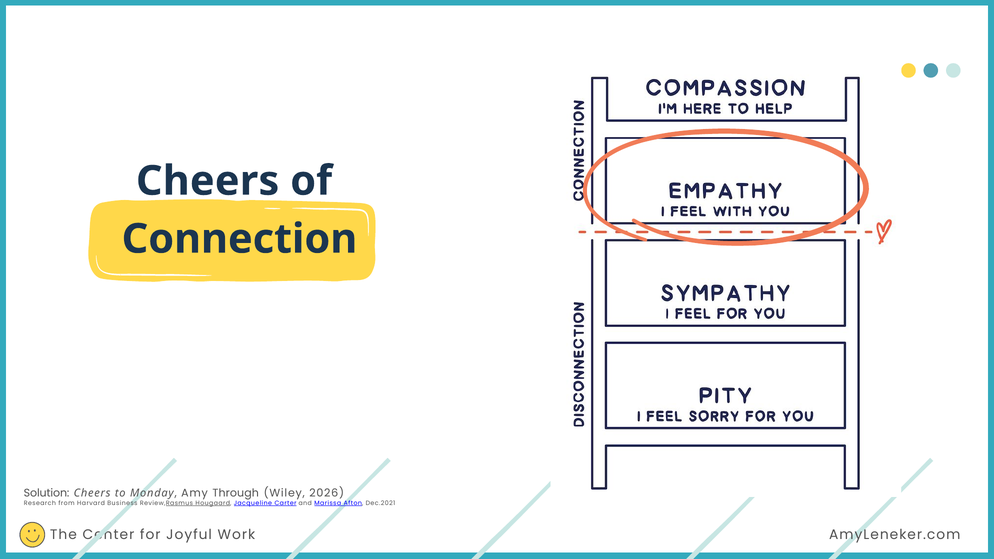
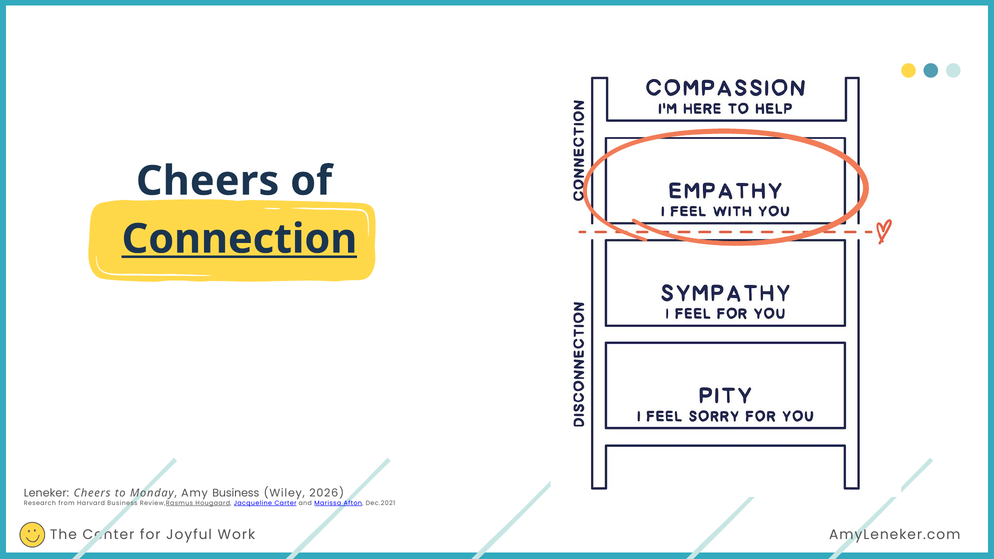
Connection underline: none -> present
Solution: Solution -> Leneker
Amy Through: Through -> Business
